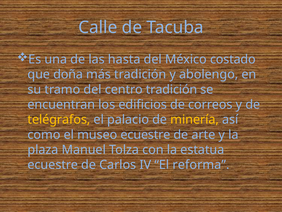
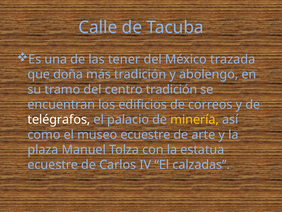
hasta: hasta -> tener
costado: costado -> trazada
telégrafos colour: yellow -> white
reforma: reforma -> calzadas
